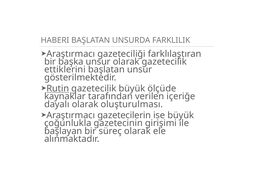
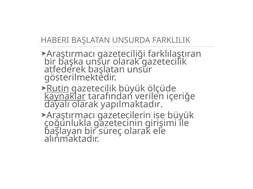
ettiklerini: ettiklerini -> atfederek
kaynaklar underline: none -> present
oluşturulması: oluşturulması -> yapılmaktadır
